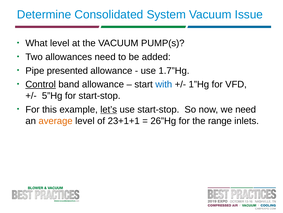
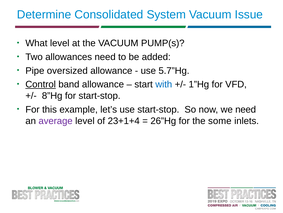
presented: presented -> oversized
1.7”Hg: 1.7”Hg -> 5.7”Hg
5”Hg: 5”Hg -> 8”Hg
let’s underline: present -> none
average colour: orange -> purple
23+1+1: 23+1+1 -> 23+1+4
range: range -> some
